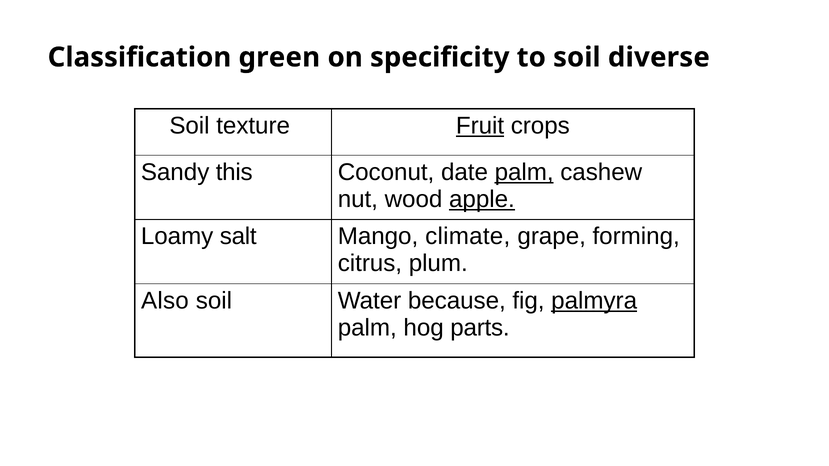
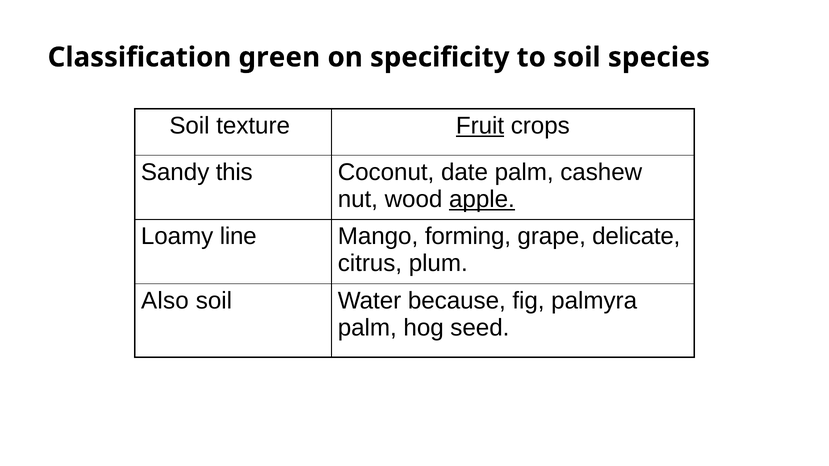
diverse: diverse -> species
palm at (524, 172) underline: present -> none
salt: salt -> line
climate: climate -> forming
forming: forming -> delicate
palmyra underline: present -> none
parts: parts -> seed
